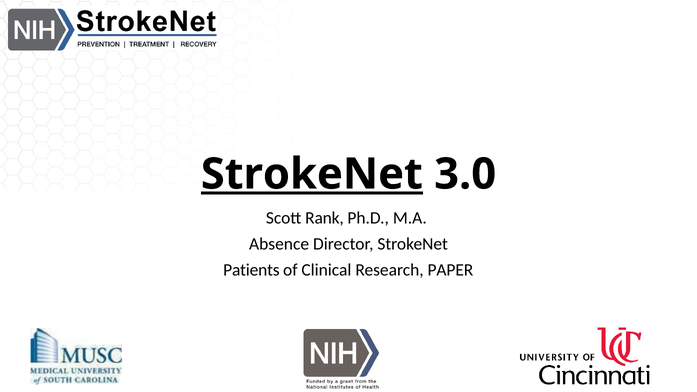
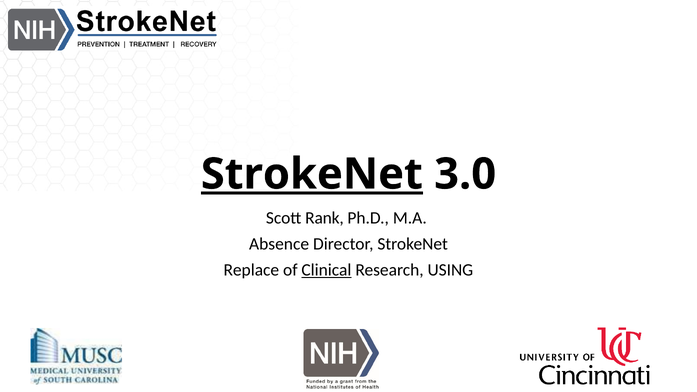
Patients: Patients -> Replace
Clinical underline: none -> present
PAPER: PAPER -> USING
